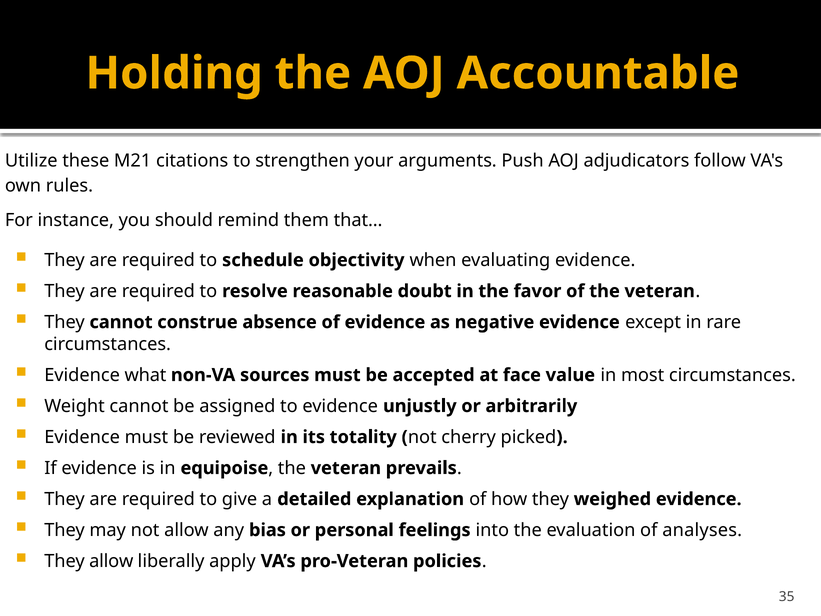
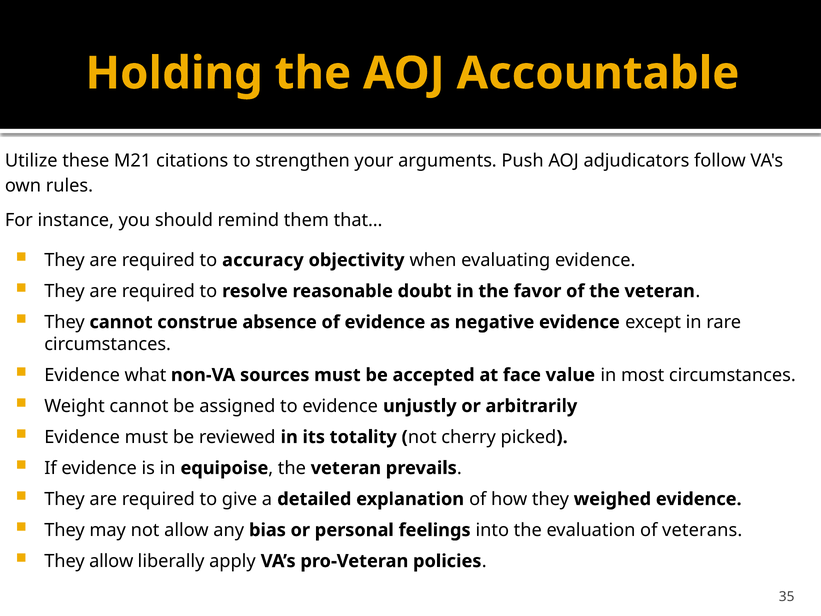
schedule: schedule -> accuracy
analyses: analyses -> veterans
